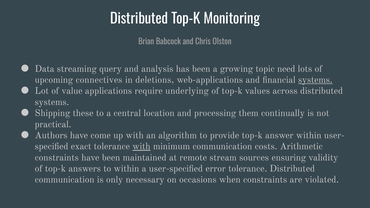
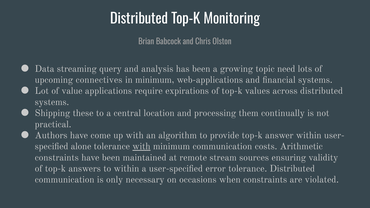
in deletions: deletions -> minimum
systems at (315, 80) underline: present -> none
underlying: underlying -> expirations
exact: exact -> alone
